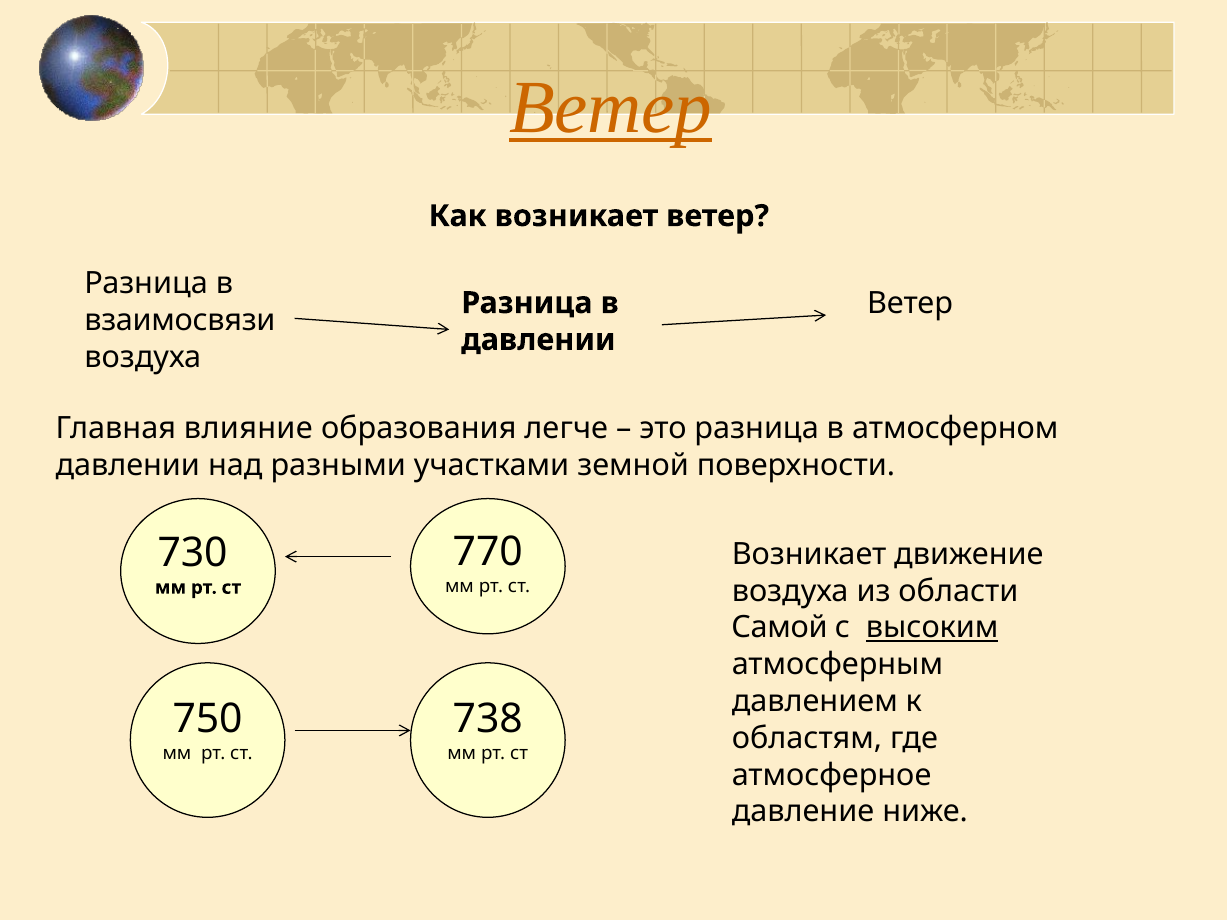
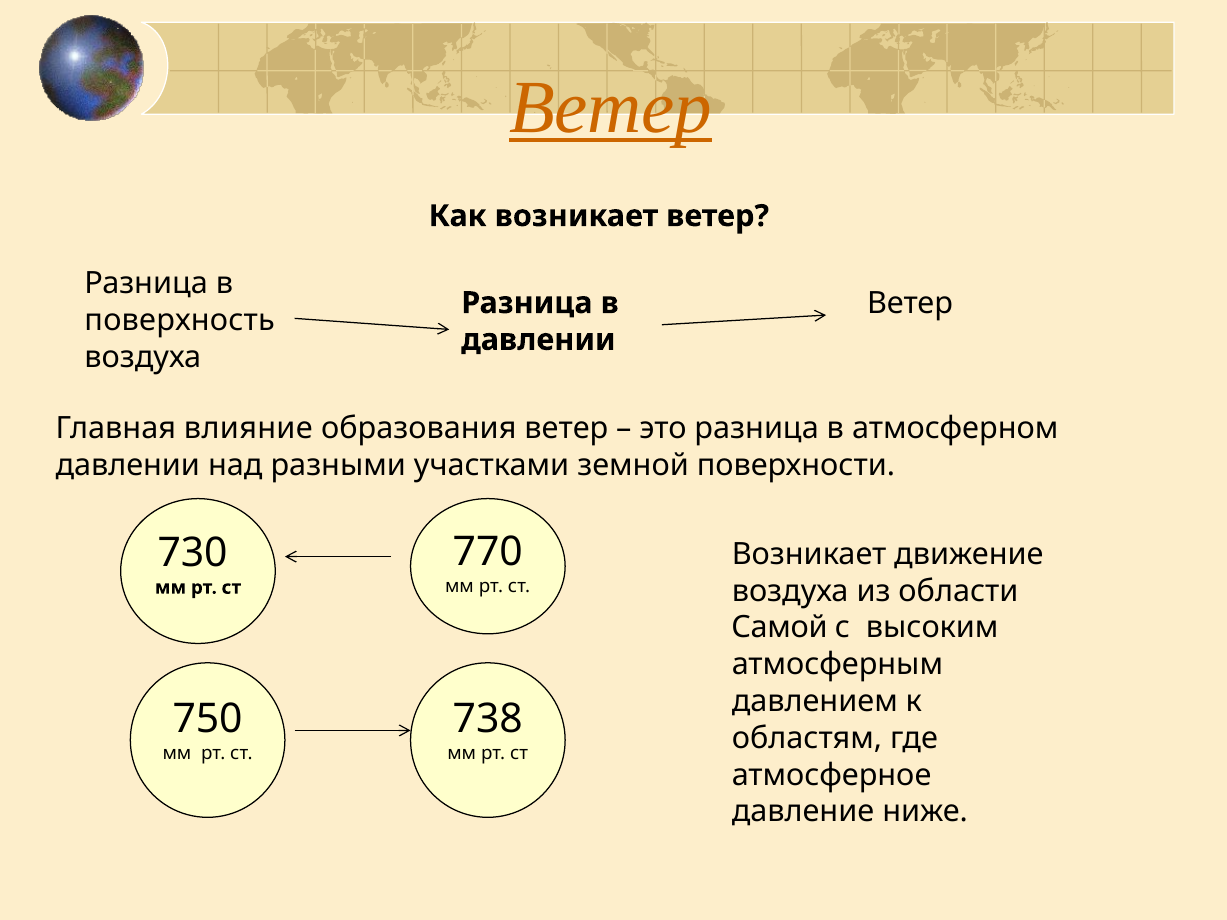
взаимосвязи: взаимосвязи -> поверхность
образования легче: легче -> ветер
высоким underline: present -> none
